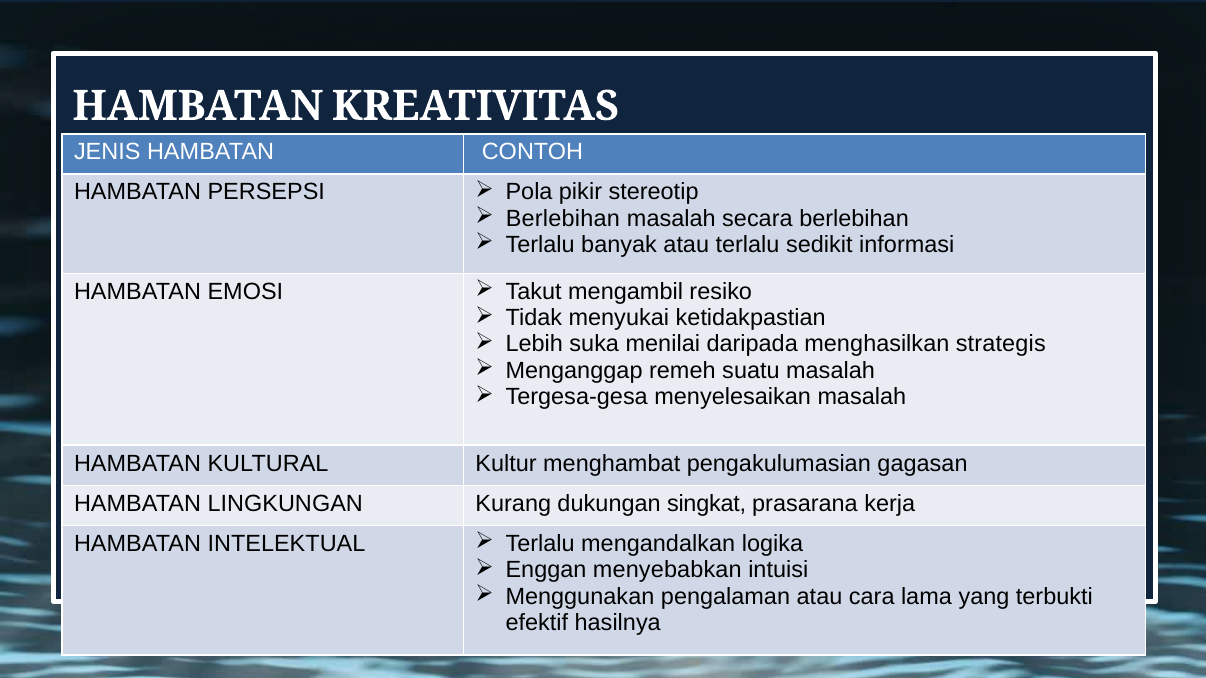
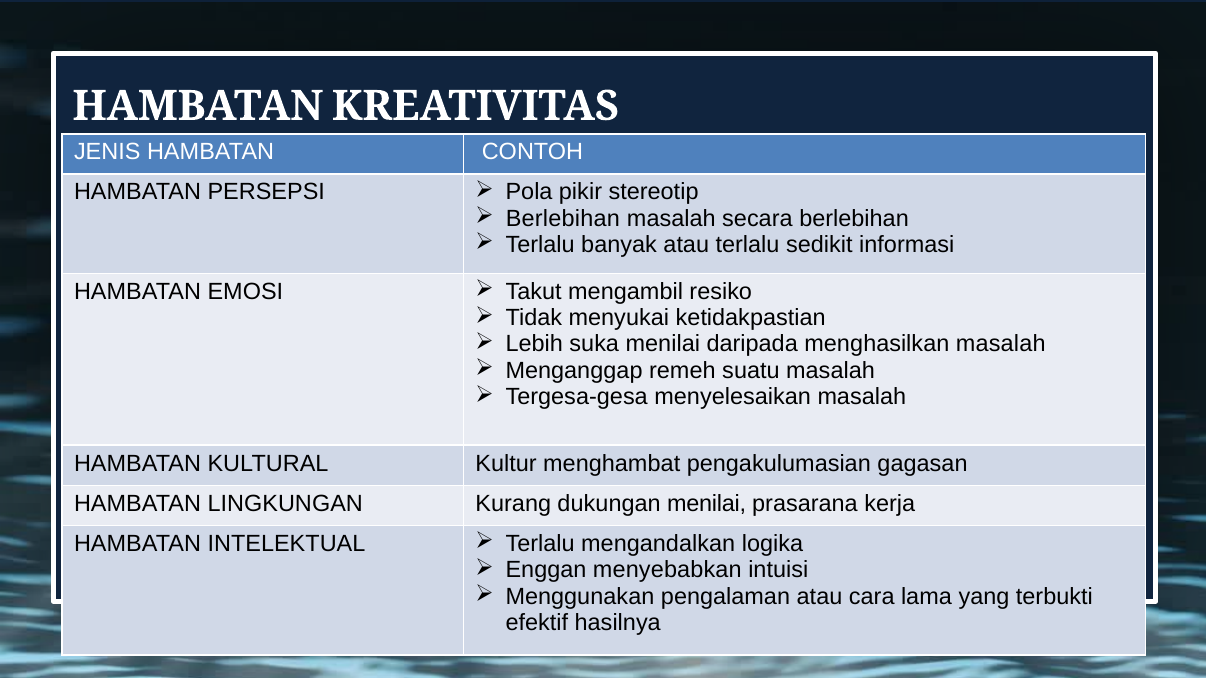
menghasilkan strategis: strategis -> masalah
dukungan singkat: singkat -> menilai
